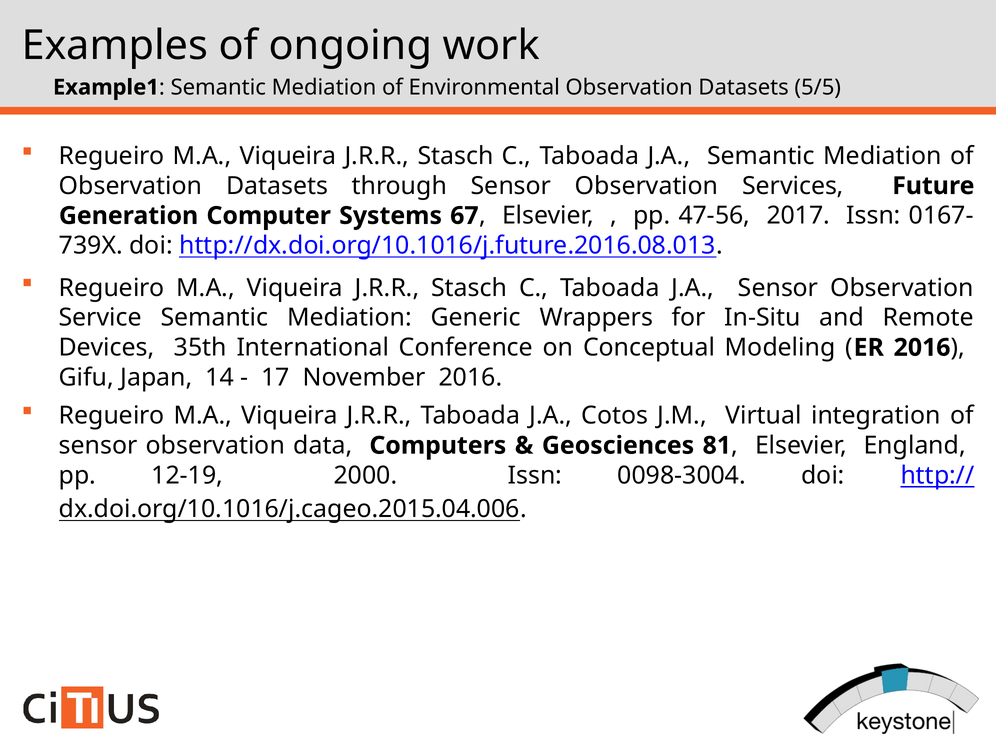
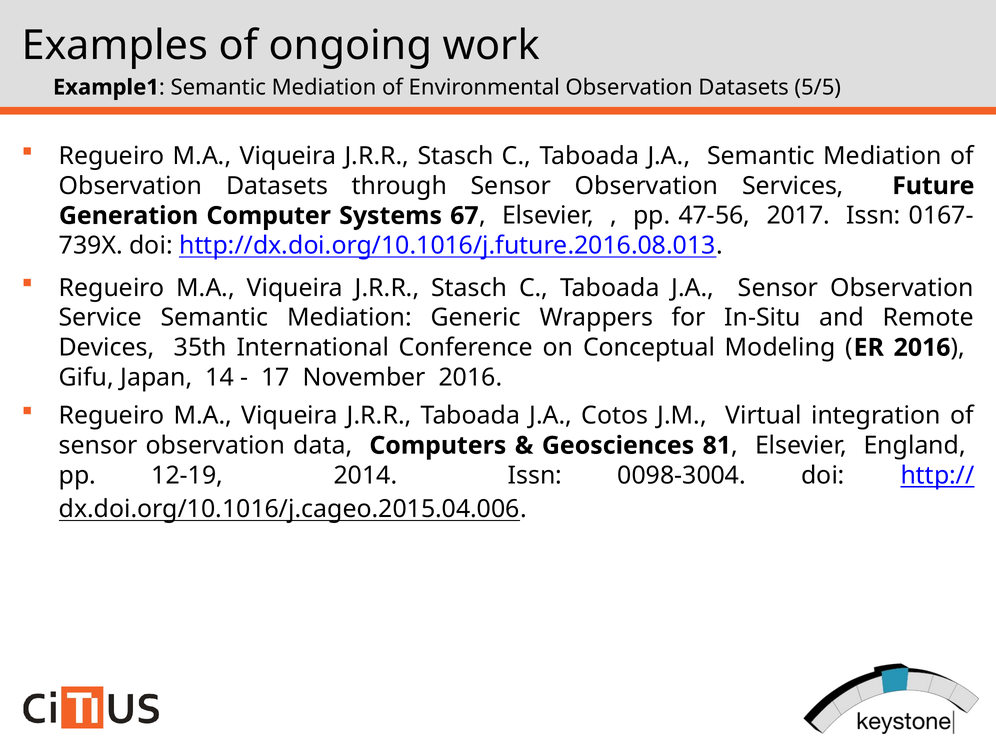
2000: 2000 -> 2014
